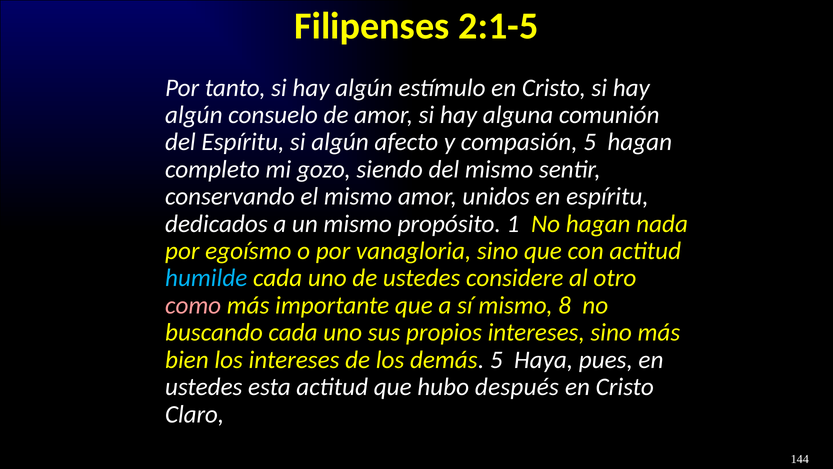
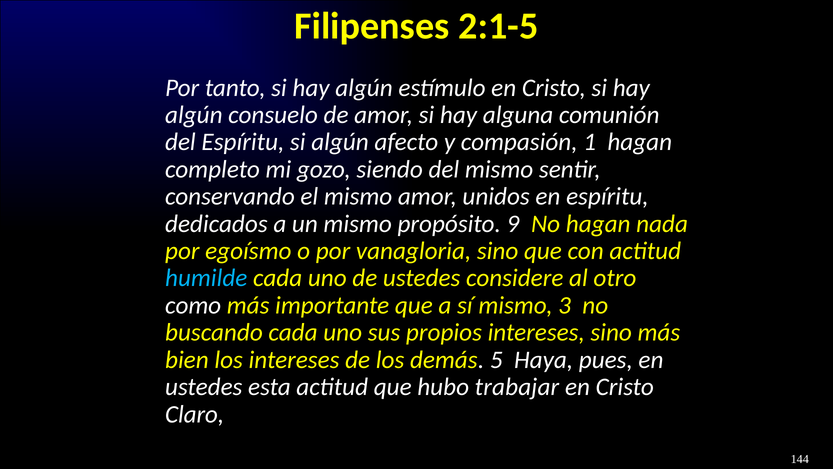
compasión 5: 5 -> 1
1: 1 -> 9
como colour: pink -> white
8: 8 -> 3
después: después -> trabajar
